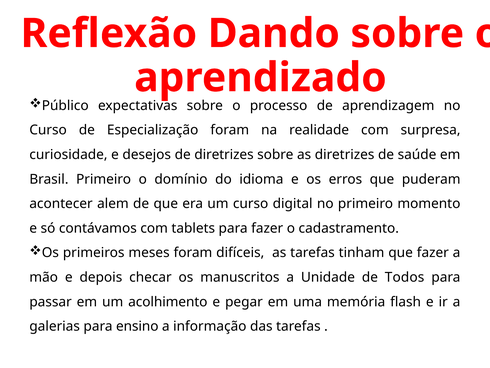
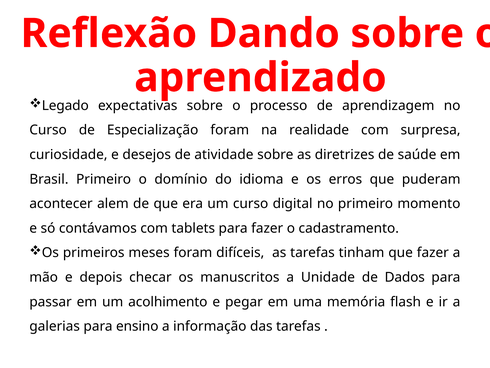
Público: Público -> Legado
de diretrizes: diretrizes -> atividade
Todos: Todos -> Dados
